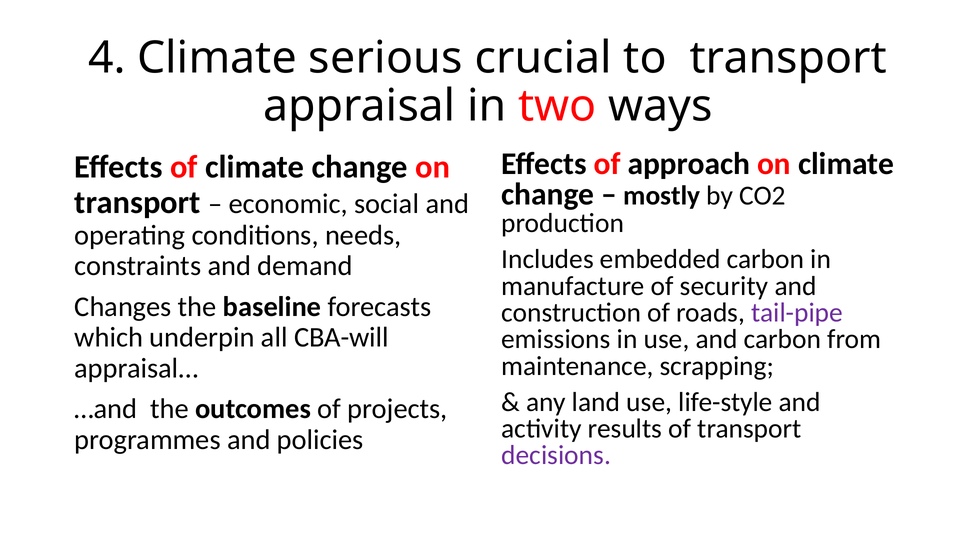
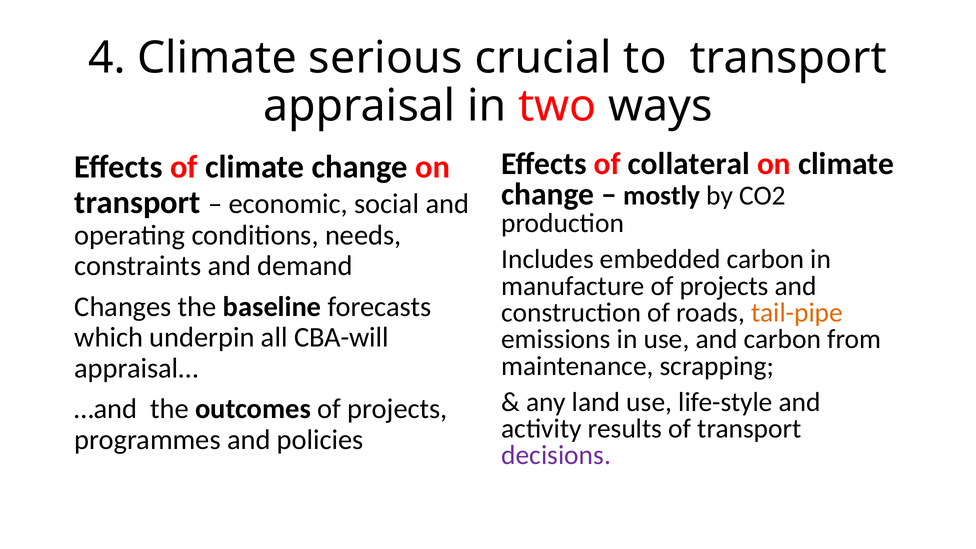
approach: approach -> collateral
manufacture of security: security -> projects
tail-pipe colour: purple -> orange
